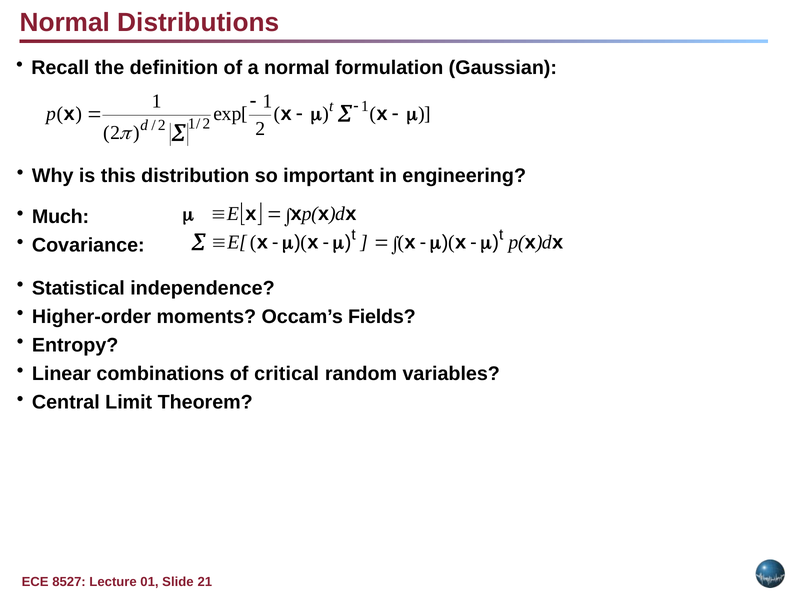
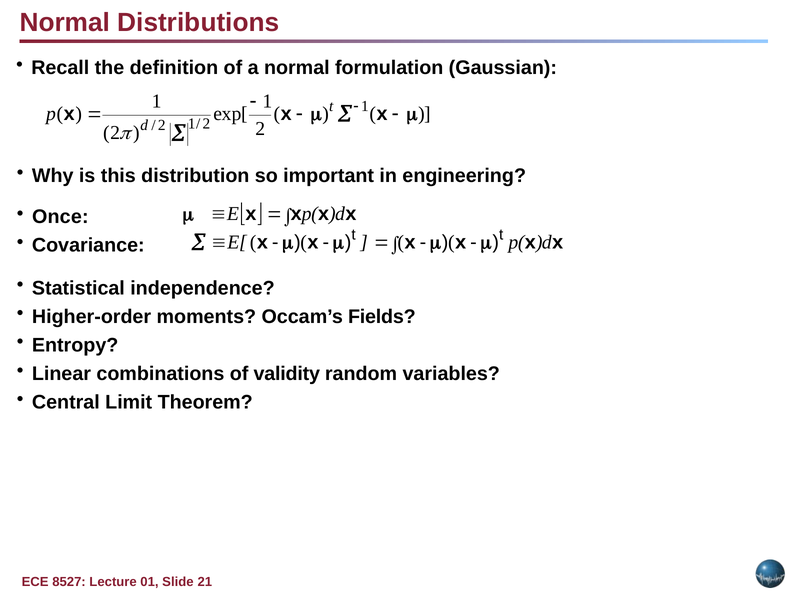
Much: Much -> Once
critical: critical -> validity
